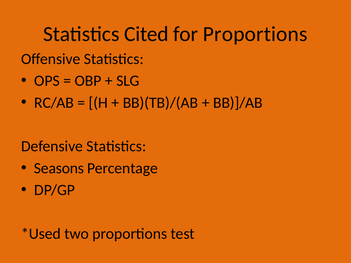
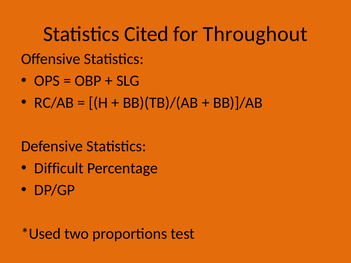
for Proportions: Proportions -> Throughout
Seasons: Seasons -> Difficult
